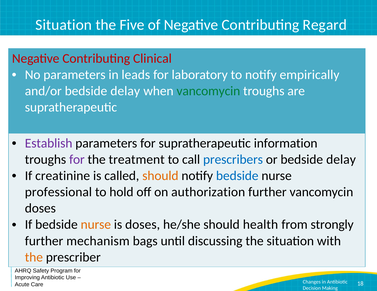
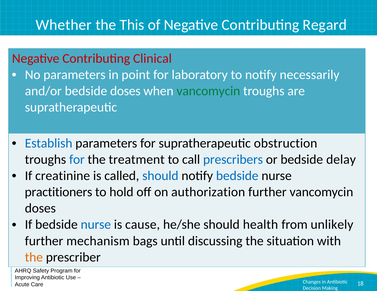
Situation at (64, 25): Situation -> Whether
Five: Five -> This
leads: leads -> point
empirically: empirically -> necessarily
and/or bedside delay: delay -> doses
Establish colour: purple -> blue
information: information -> obstruction
for at (77, 160) colour: purple -> blue
should at (160, 176) colour: orange -> blue
professional: professional -> practitioners
nurse at (96, 225) colour: orange -> blue
is doses: doses -> cause
strongly: strongly -> unlikely
